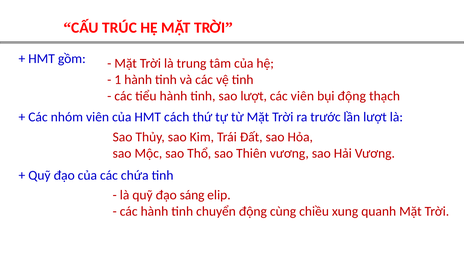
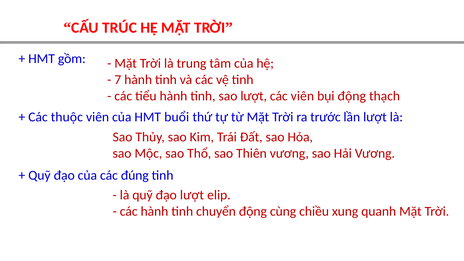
1: 1 -> 7
nhóm: nhóm -> thuộc
cách: cách -> buổi
chứa: chứa -> đúng
đạo sáng: sáng -> lượt
